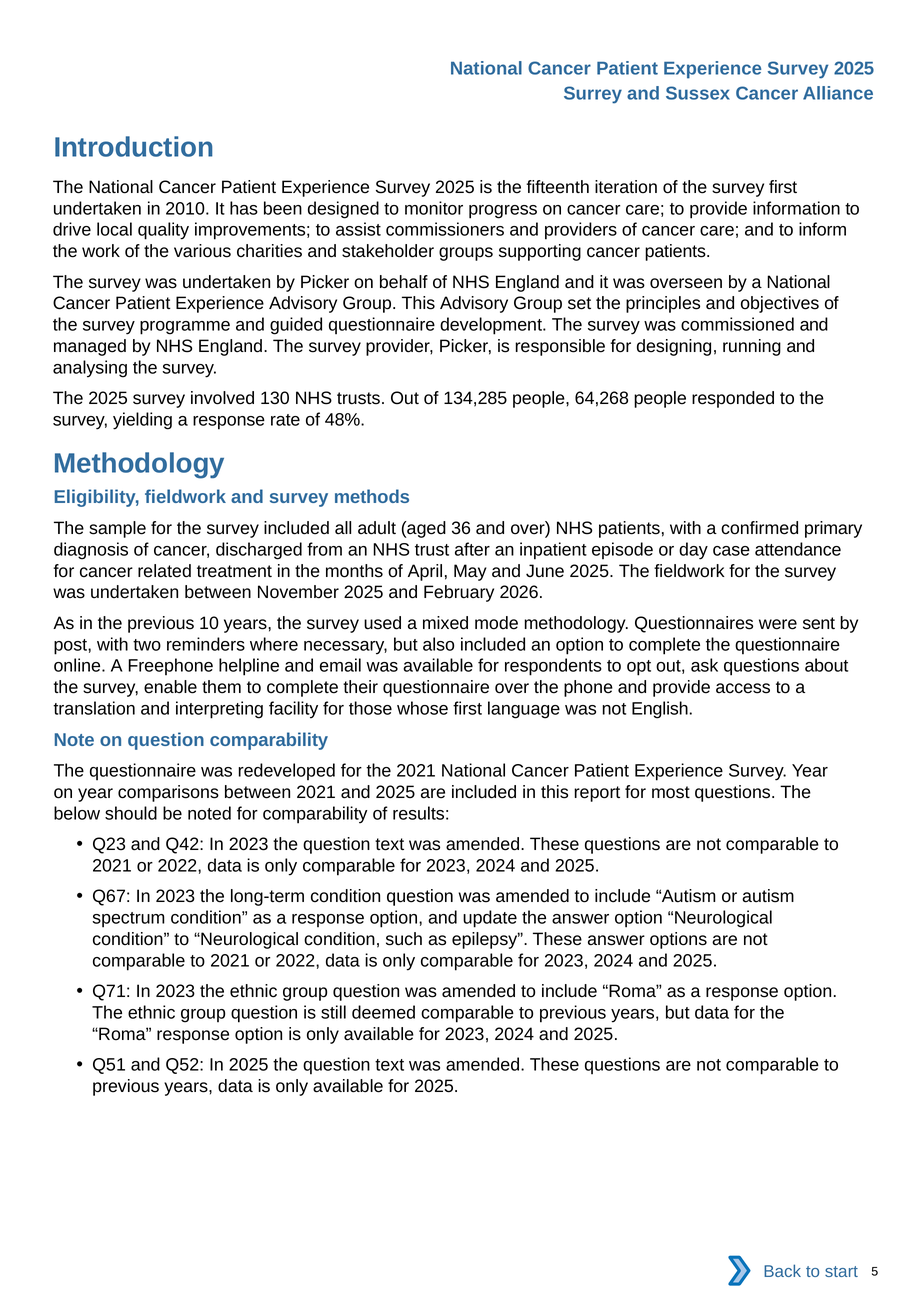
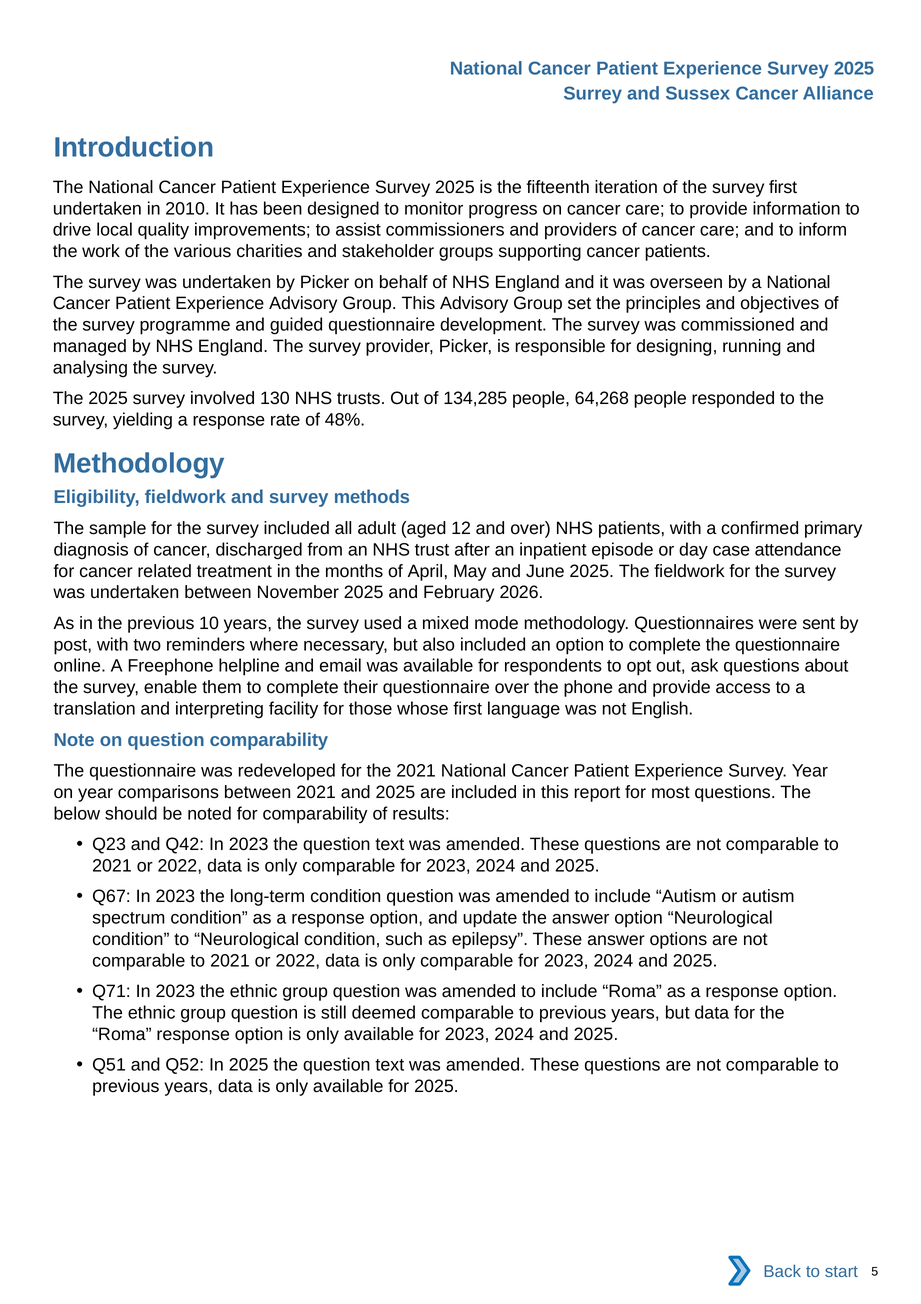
36: 36 -> 12
